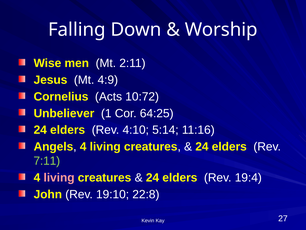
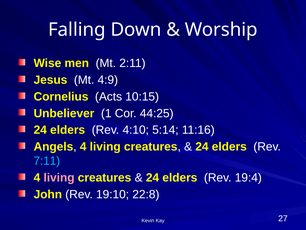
10:72: 10:72 -> 10:15
64:25: 64:25 -> 44:25
7:11 colour: light green -> light blue
